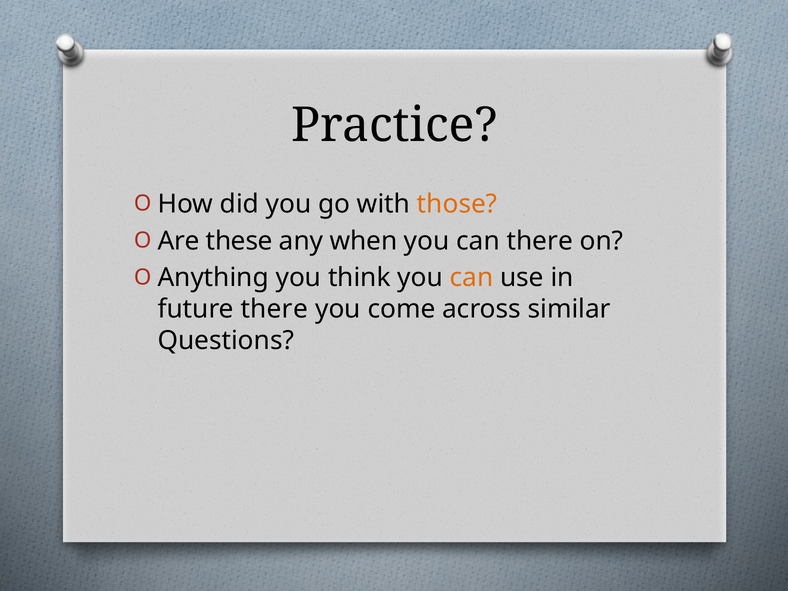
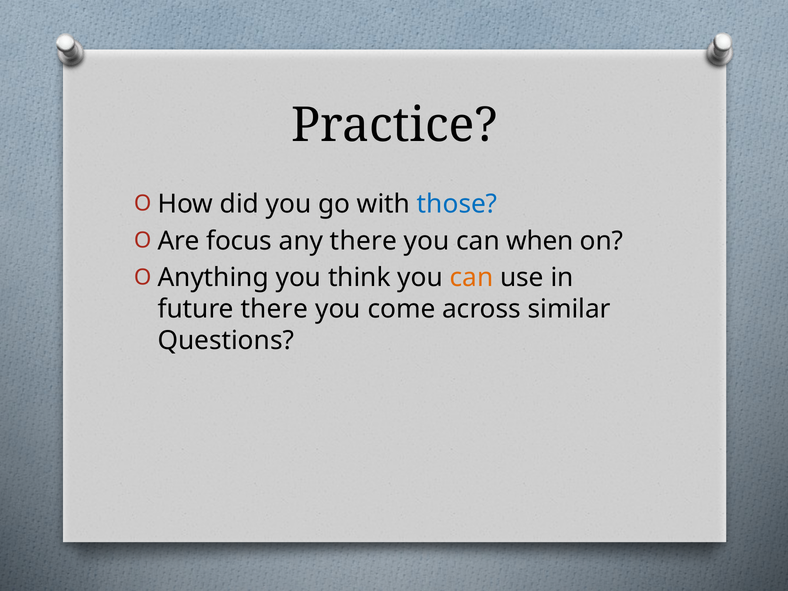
those colour: orange -> blue
these: these -> focus
any when: when -> there
can there: there -> when
